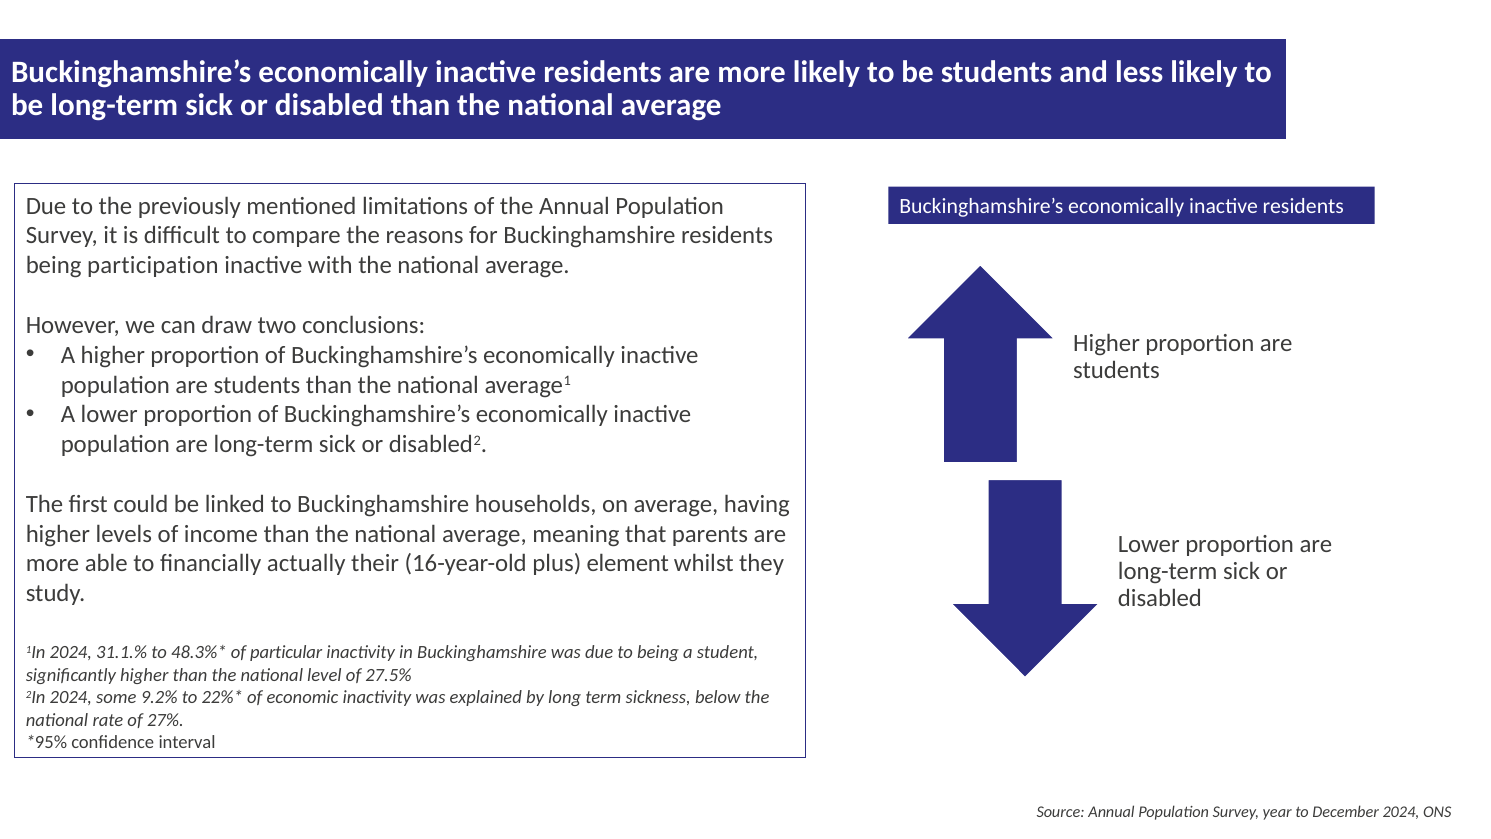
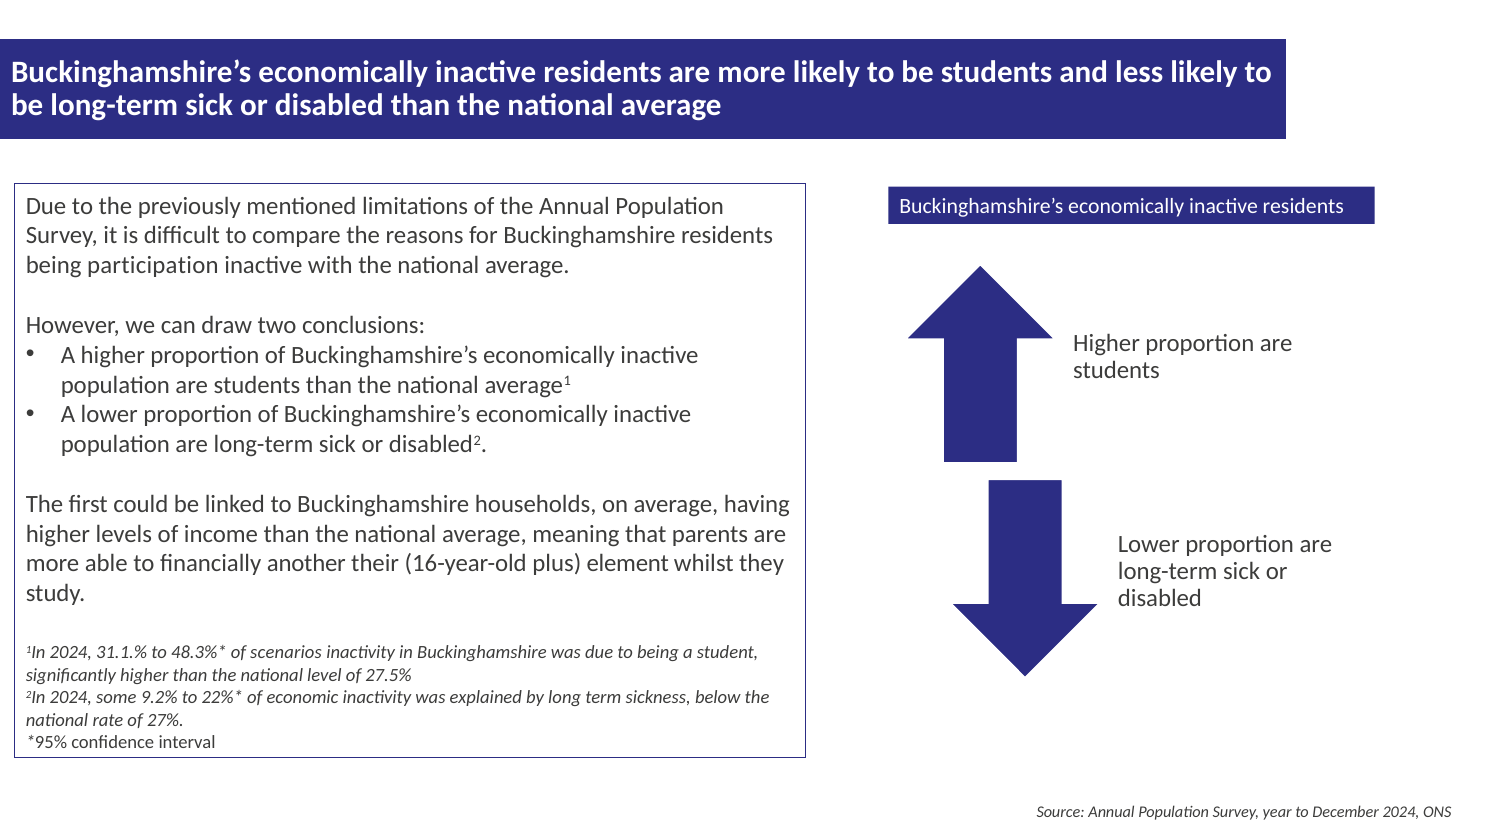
actually: actually -> another
particular: particular -> scenarios
